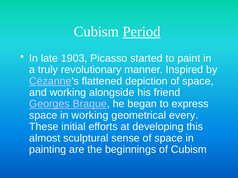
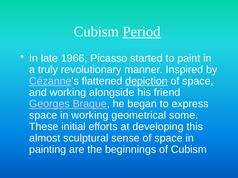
1903: 1903 -> 1966
depiction underline: none -> present
every: every -> some
